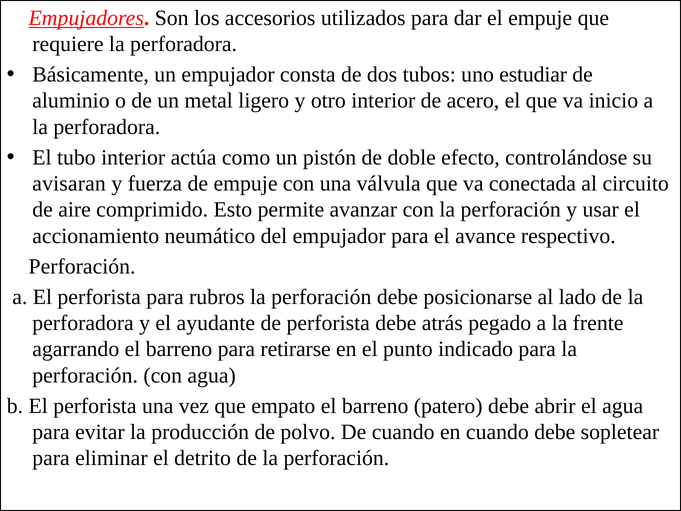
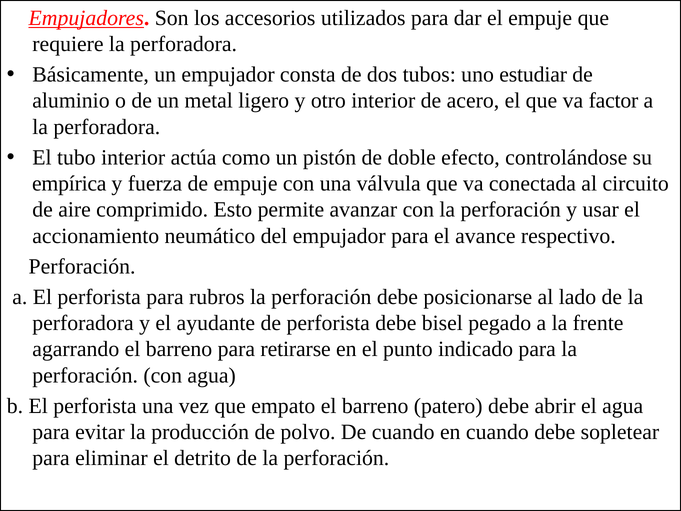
inicio: inicio -> factor
avisaran: avisaran -> empírica
atrás: atrás -> bisel
